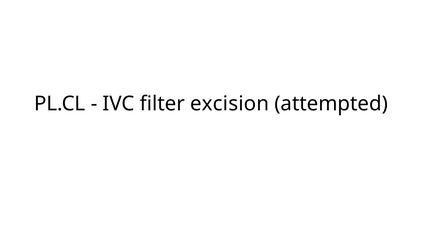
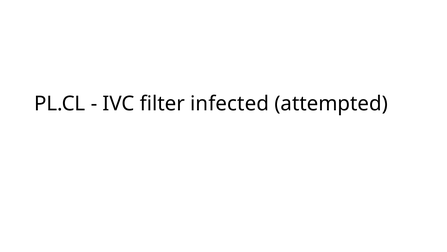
excision: excision -> infected
